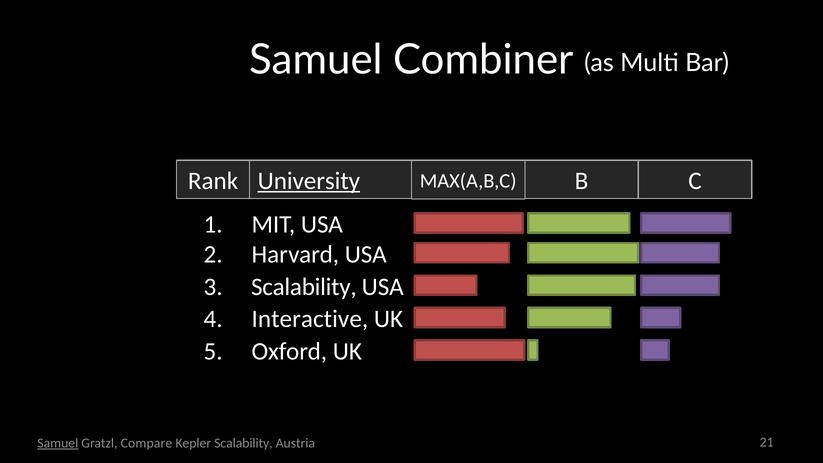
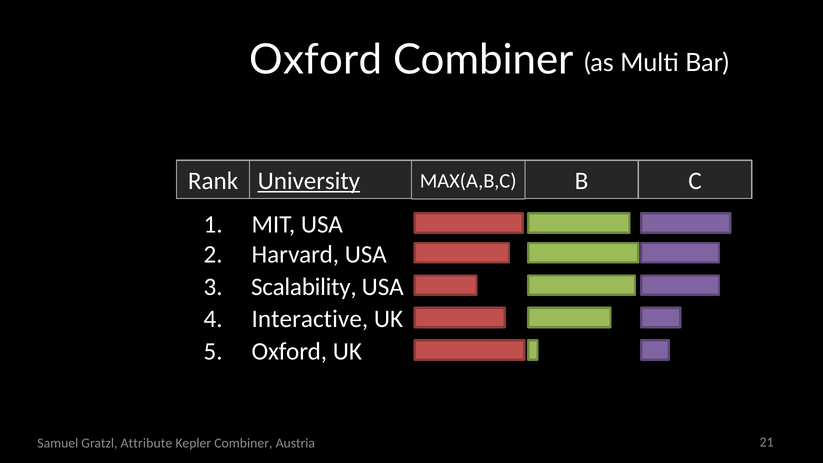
Samuel at (316, 60): Samuel -> Oxford
Samuel at (58, 443) underline: present -> none
Compare: Compare -> Attribute
Kepler Scalability: Scalability -> Combiner
